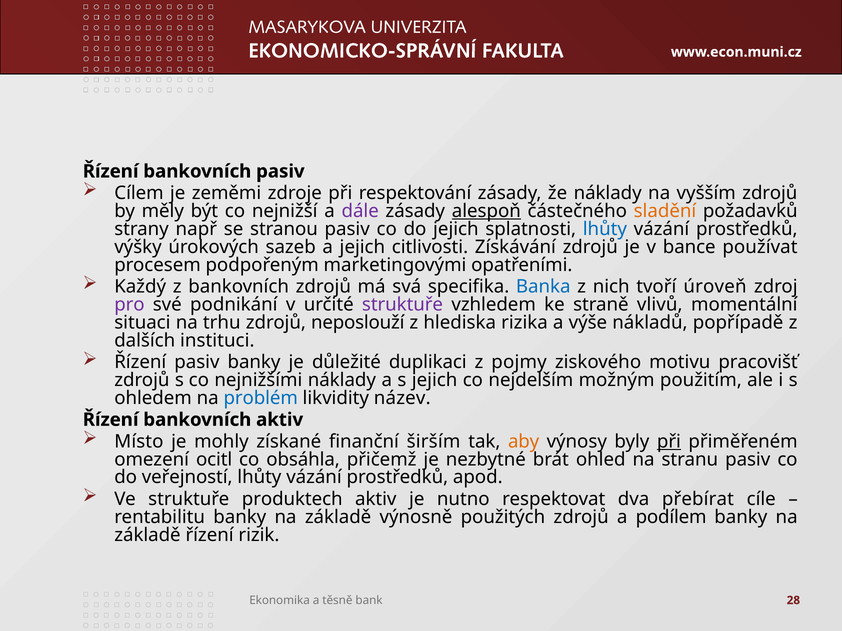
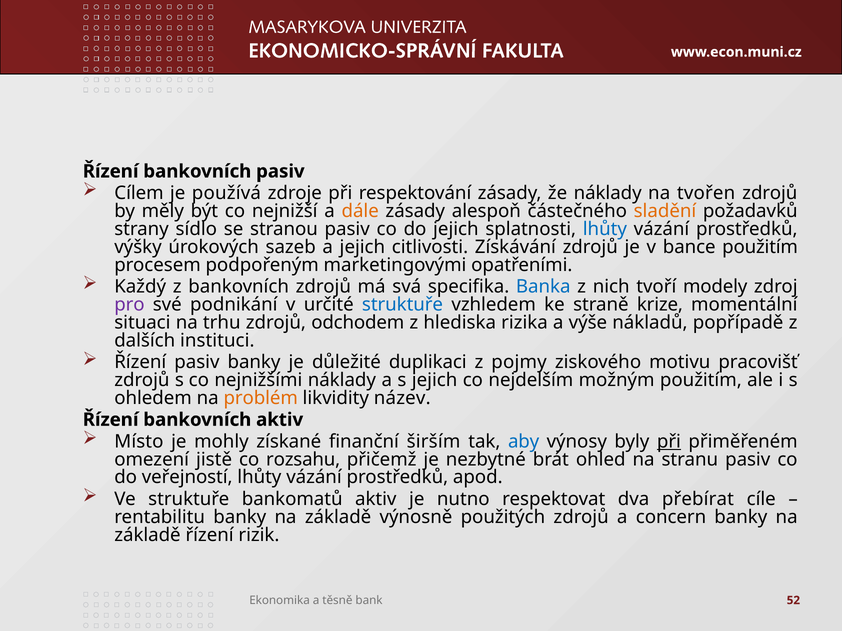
zeměmi: zeměmi -> používá
vyšším: vyšším -> tvořen
dále colour: purple -> orange
alespoň underline: present -> none
např: např -> sídlo
bance používat: používat -> použitím
úroveň: úroveň -> modely
struktuře at (403, 305) colour: purple -> blue
vlivů: vlivů -> krize
neposlouží: neposlouží -> odchodem
problém colour: blue -> orange
aby colour: orange -> blue
ocitl: ocitl -> jistě
obsáhla: obsáhla -> rozsahu
produktech: produktech -> bankomatů
podílem: podílem -> concern
28: 28 -> 52
